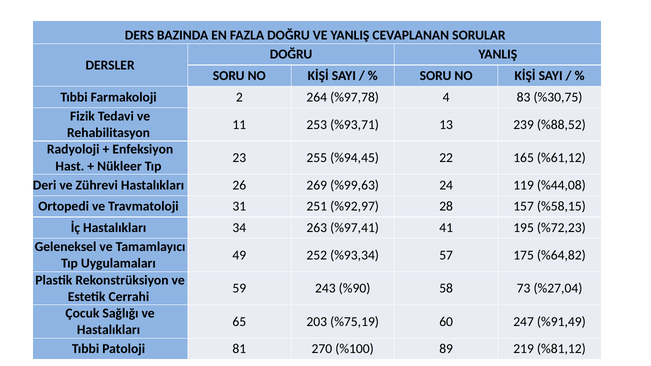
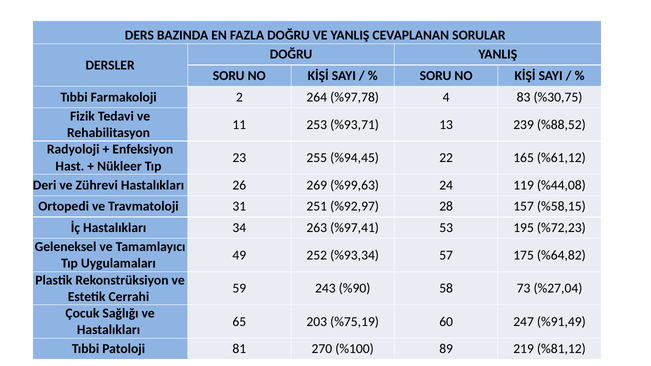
41: 41 -> 53
